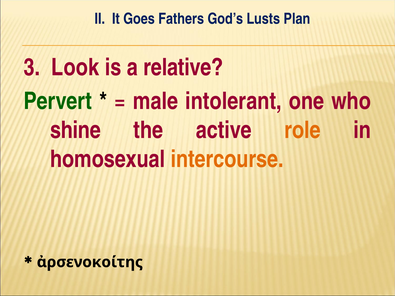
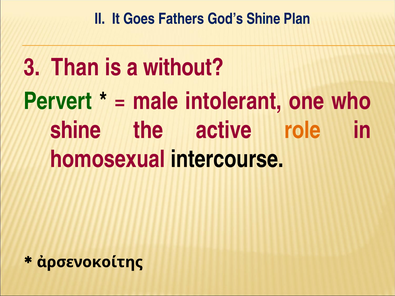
God’s Lusts: Lusts -> Shine
Look: Look -> Than
relative: relative -> without
intercourse colour: orange -> black
